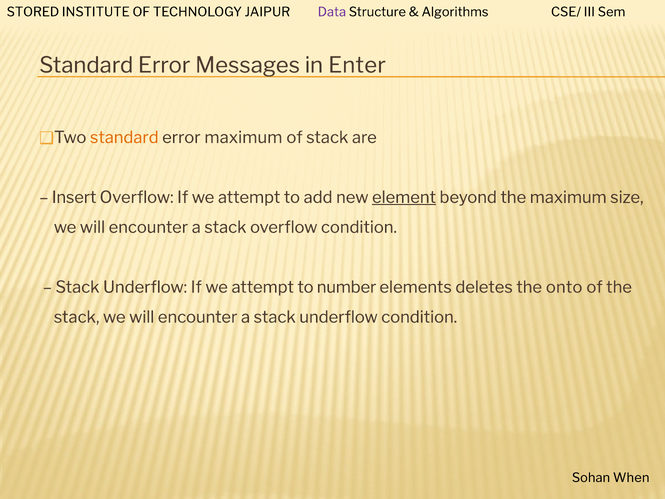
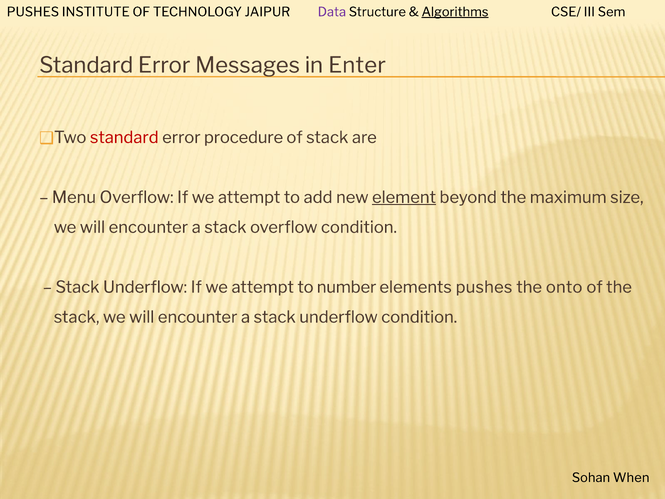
STORED at (33, 12): STORED -> PUSHES
Algorithms underline: none -> present
standard at (124, 137) colour: orange -> red
error maximum: maximum -> procedure
Insert: Insert -> Menu
elements deletes: deletes -> pushes
